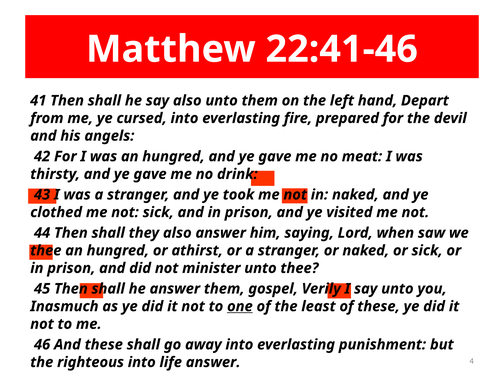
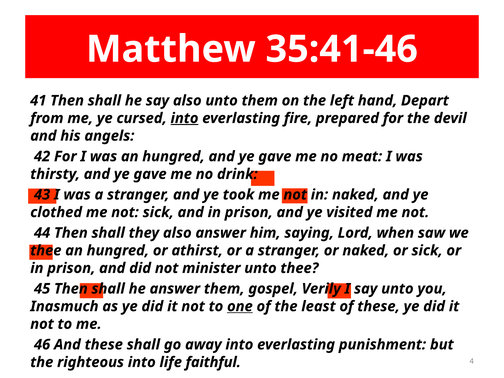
22:41-46: 22:41-46 -> 35:41-46
into at (184, 118) underline: none -> present
life answer: answer -> faithful
